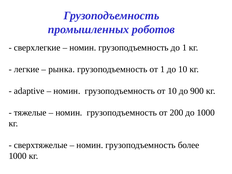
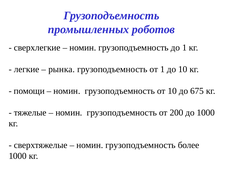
adaptive: adaptive -> помощи
900: 900 -> 675
